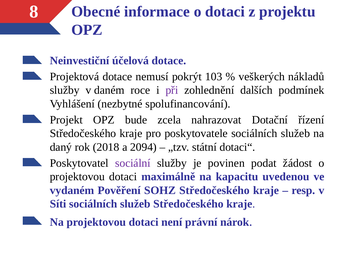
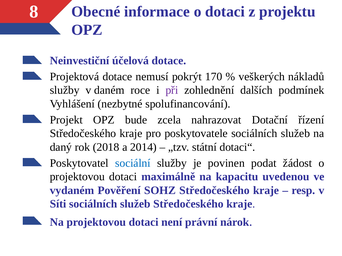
103: 103 -> 170
2094: 2094 -> 2014
sociální colour: purple -> blue
